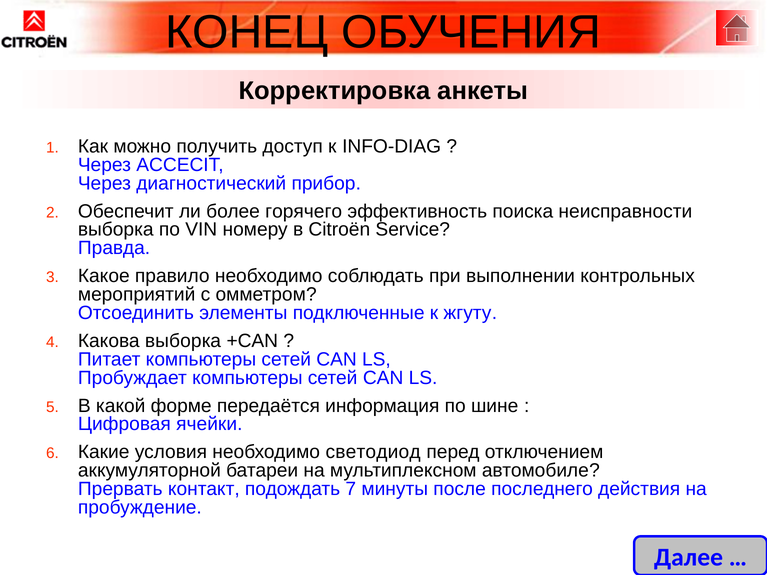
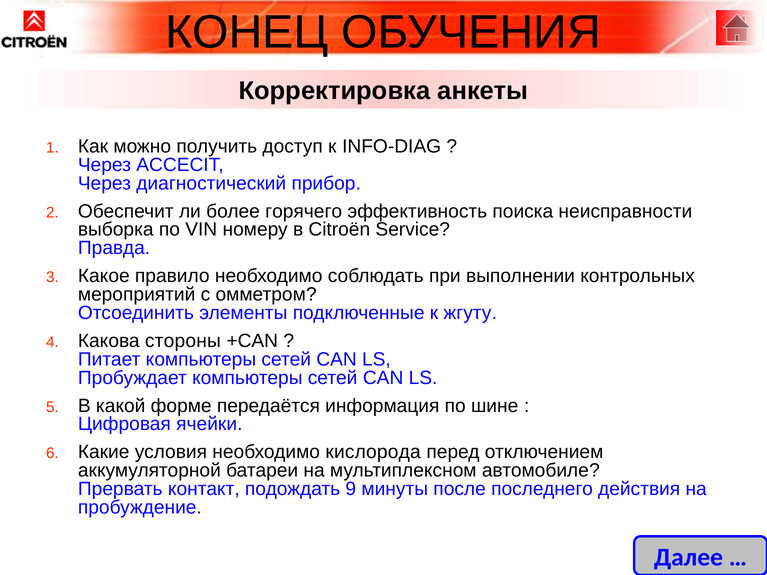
Какова выборка: выборка -> стороны
светодиод: светодиод -> кислорода
7: 7 -> 9
